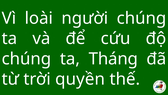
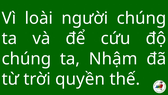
Tháng: Tháng -> Nhậm
